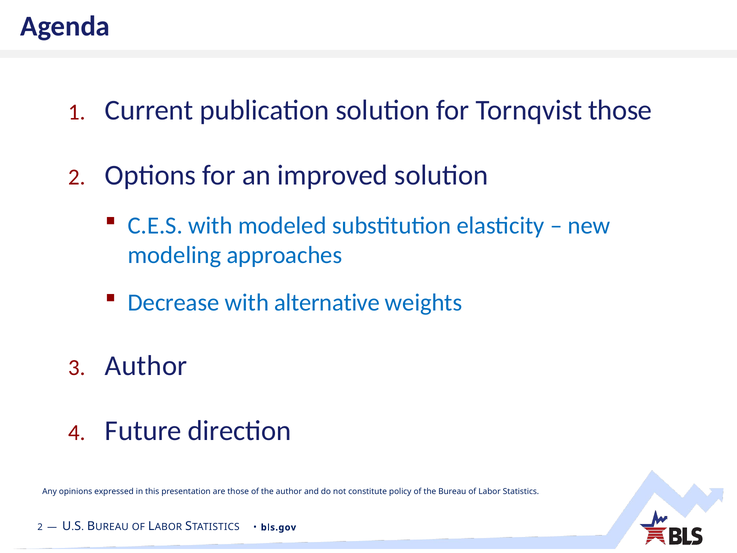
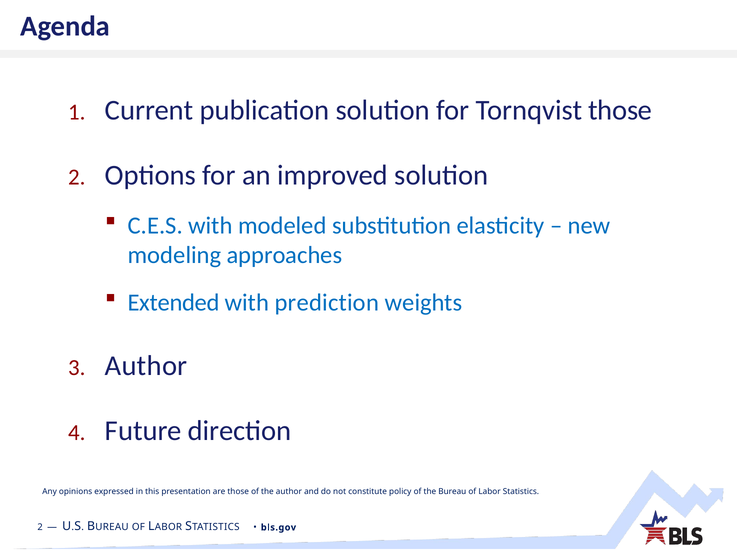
Decrease: Decrease -> Extended
alternative: alternative -> prediction
